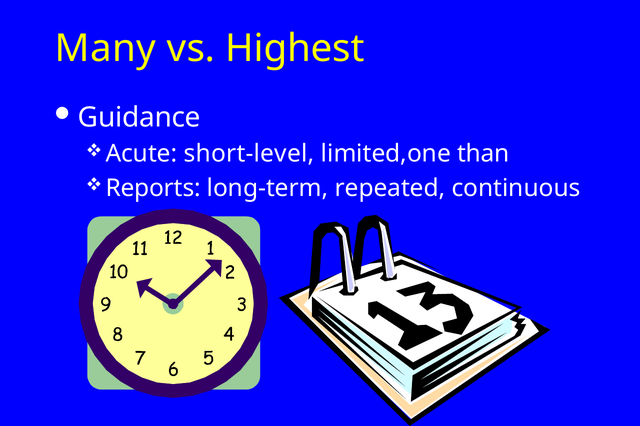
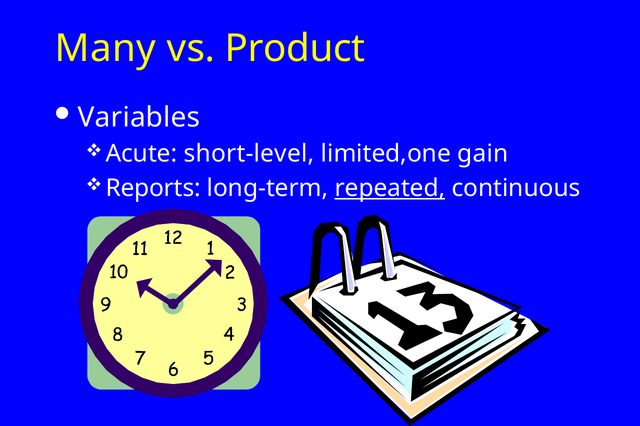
Highest: Highest -> Product
Guidance: Guidance -> Variables
than: than -> gain
repeated underline: none -> present
